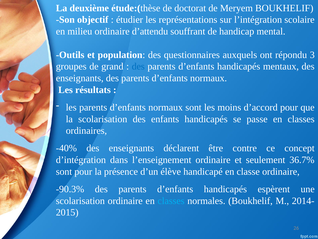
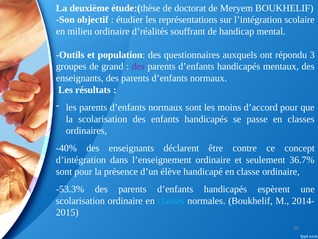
d’attendu: d’attendu -> d’réalités
des at (138, 66) colour: blue -> purple
-90.3%: -90.3% -> -53.3%
